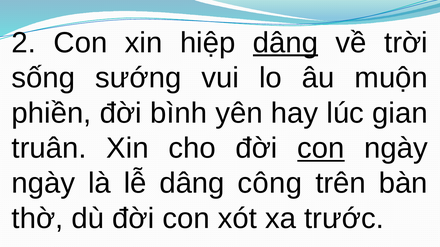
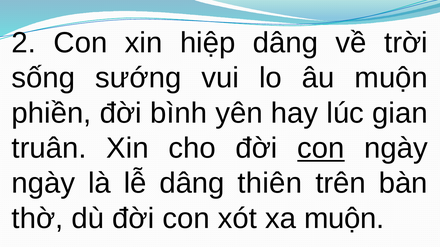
dâng at (286, 43) underline: present -> none
công: công -> thiên
xa trước: trước -> muộn
